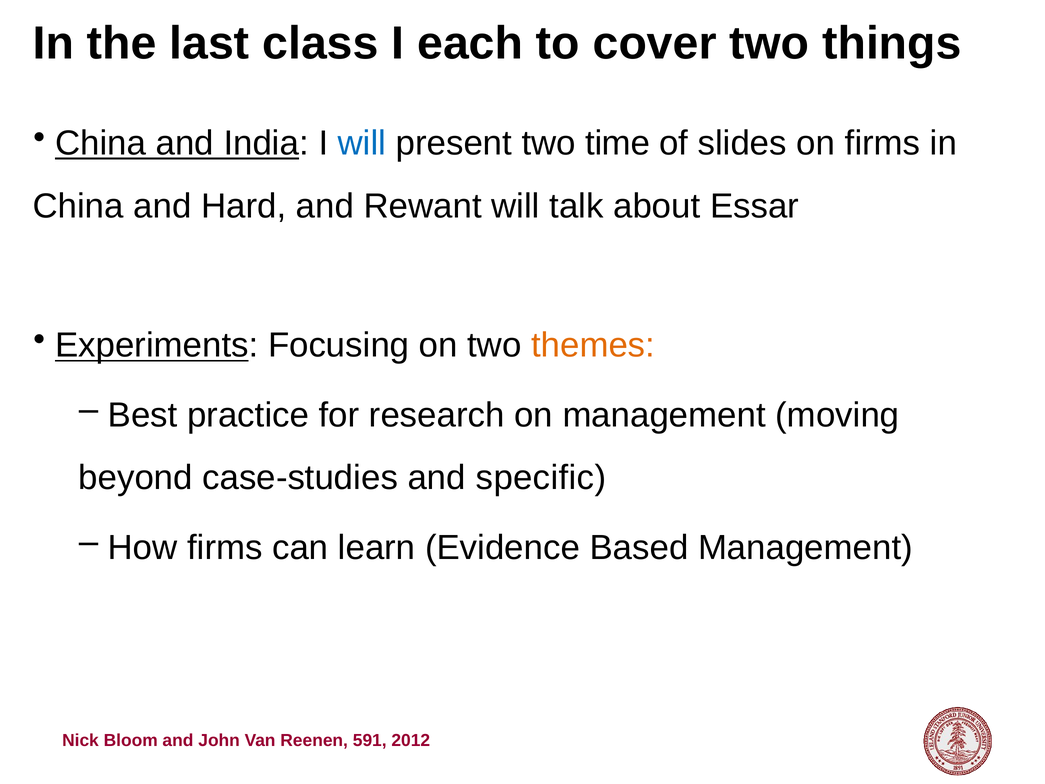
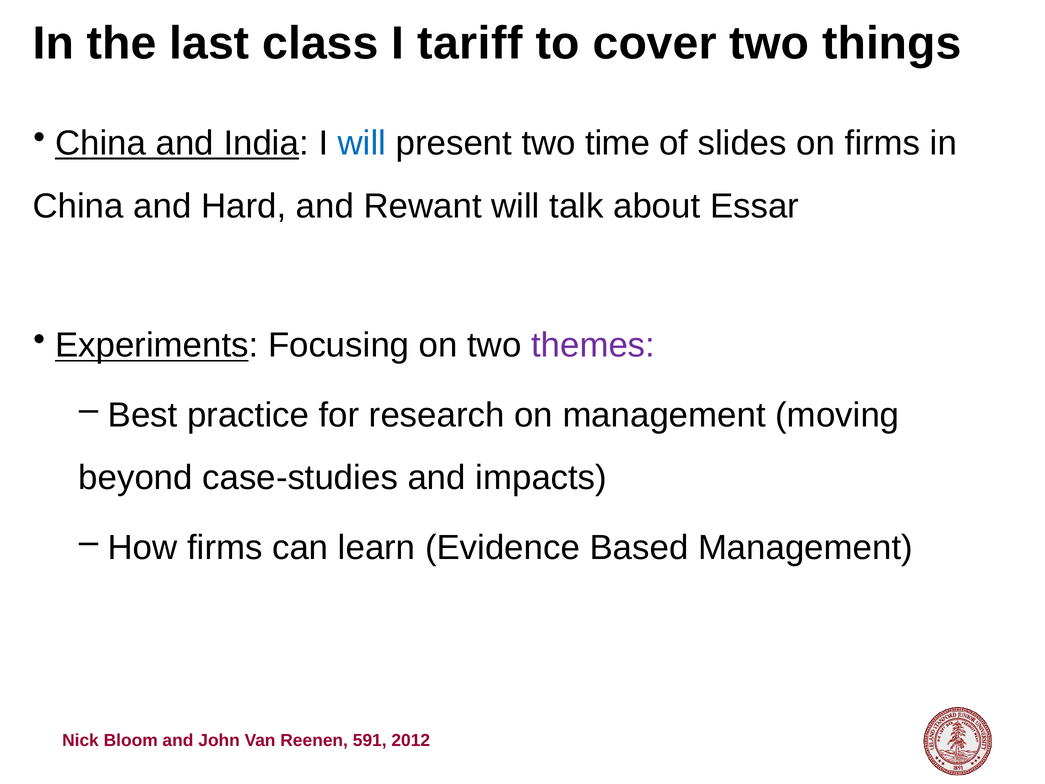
each: each -> tariff
themes colour: orange -> purple
specific: specific -> impacts
